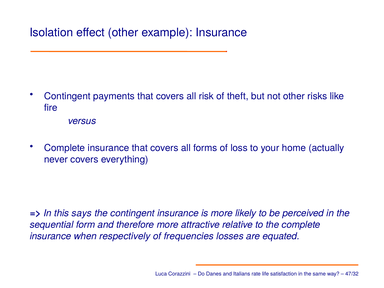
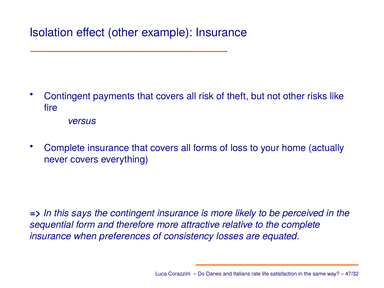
respectively: respectively -> preferences
frequencies: frequencies -> consistency
